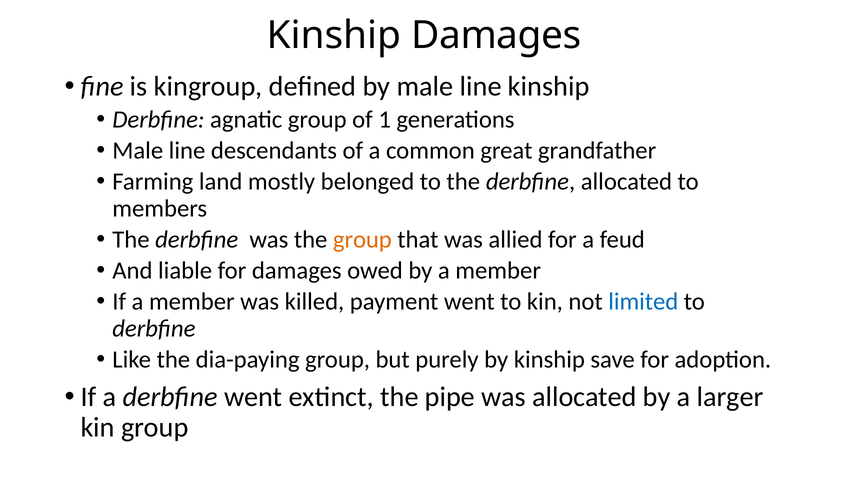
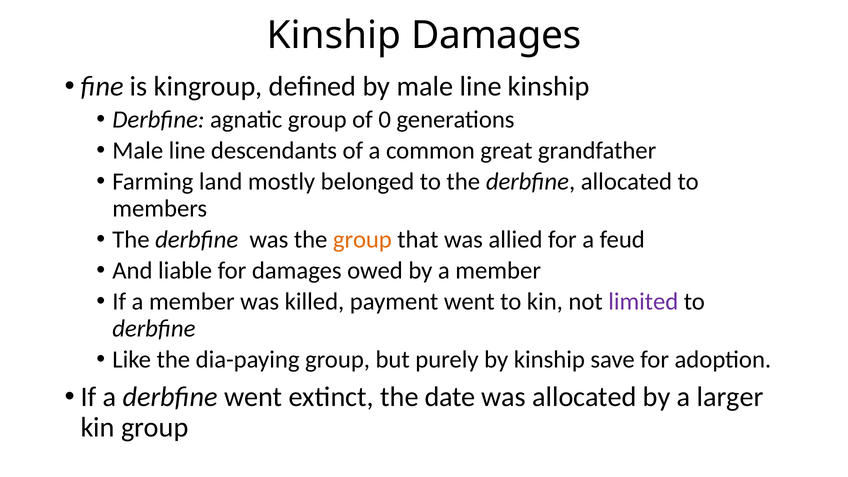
1: 1 -> 0
limited colour: blue -> purple
pipe: pipe -> date
